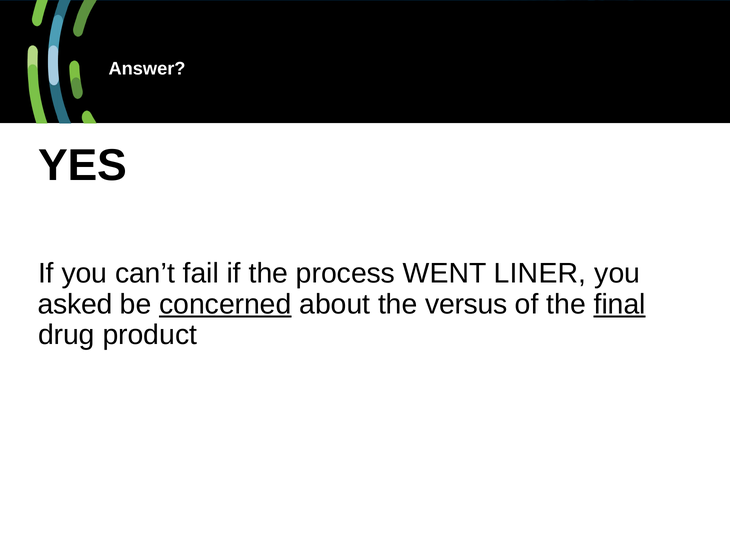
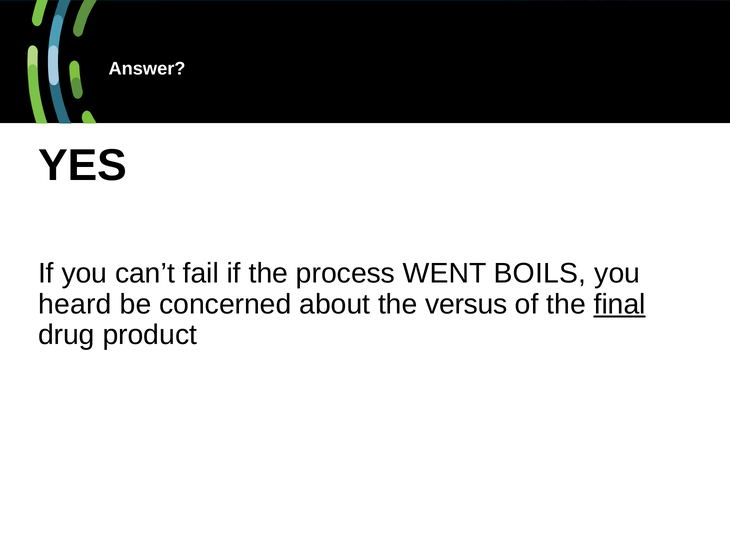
LINER: LINER -> BOILS
asked: asked -> heard
concerned underline: present -> none
